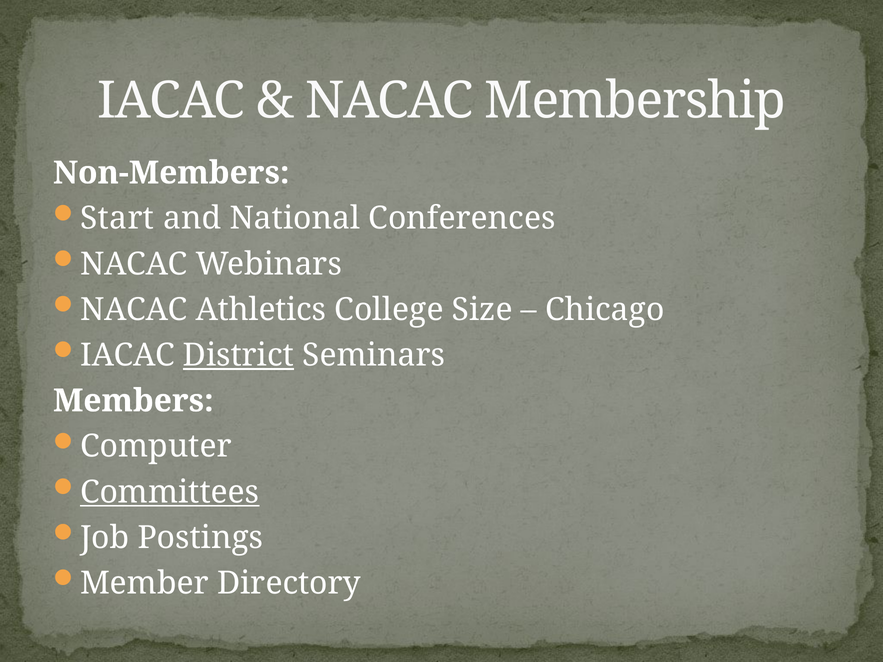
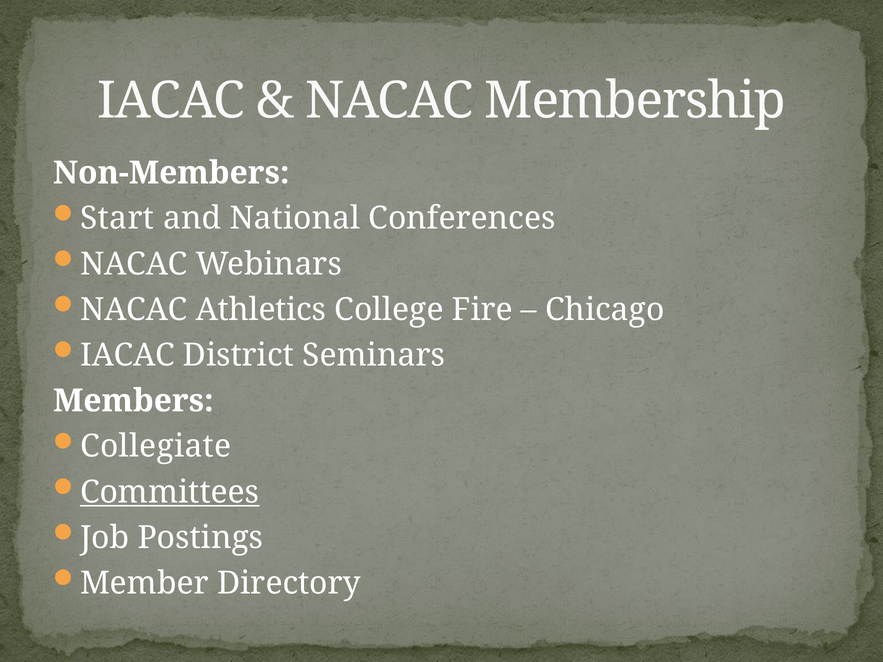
Size: Size -> Fire
District underline: present -> none
Computer: Computer -> Collegiate
